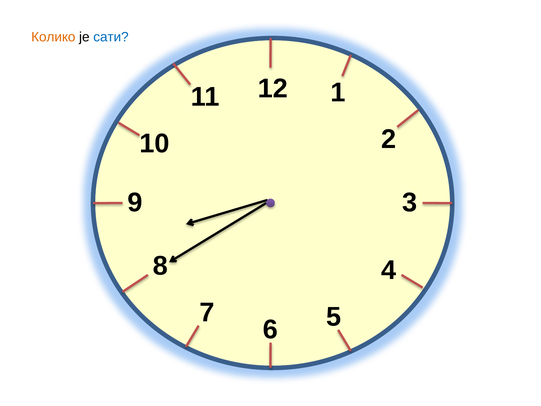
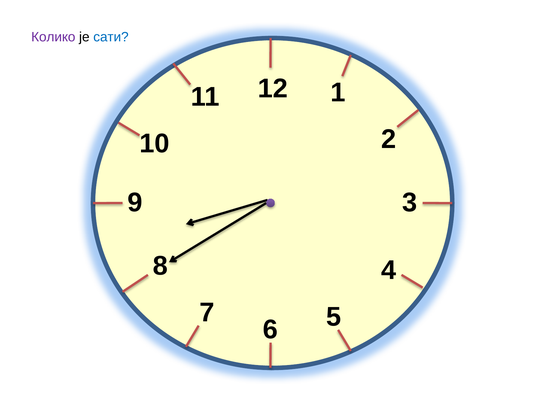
Колико colour: orange -> purple
